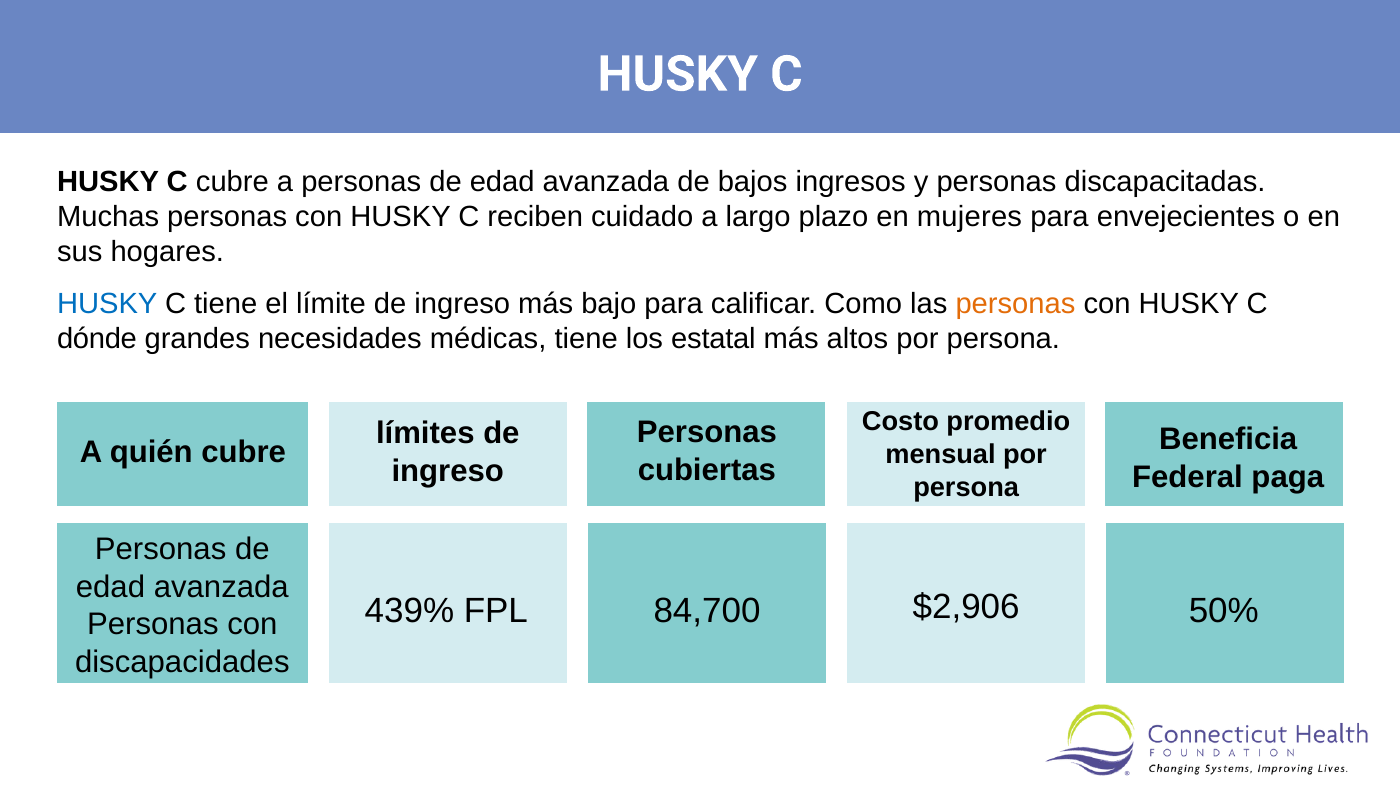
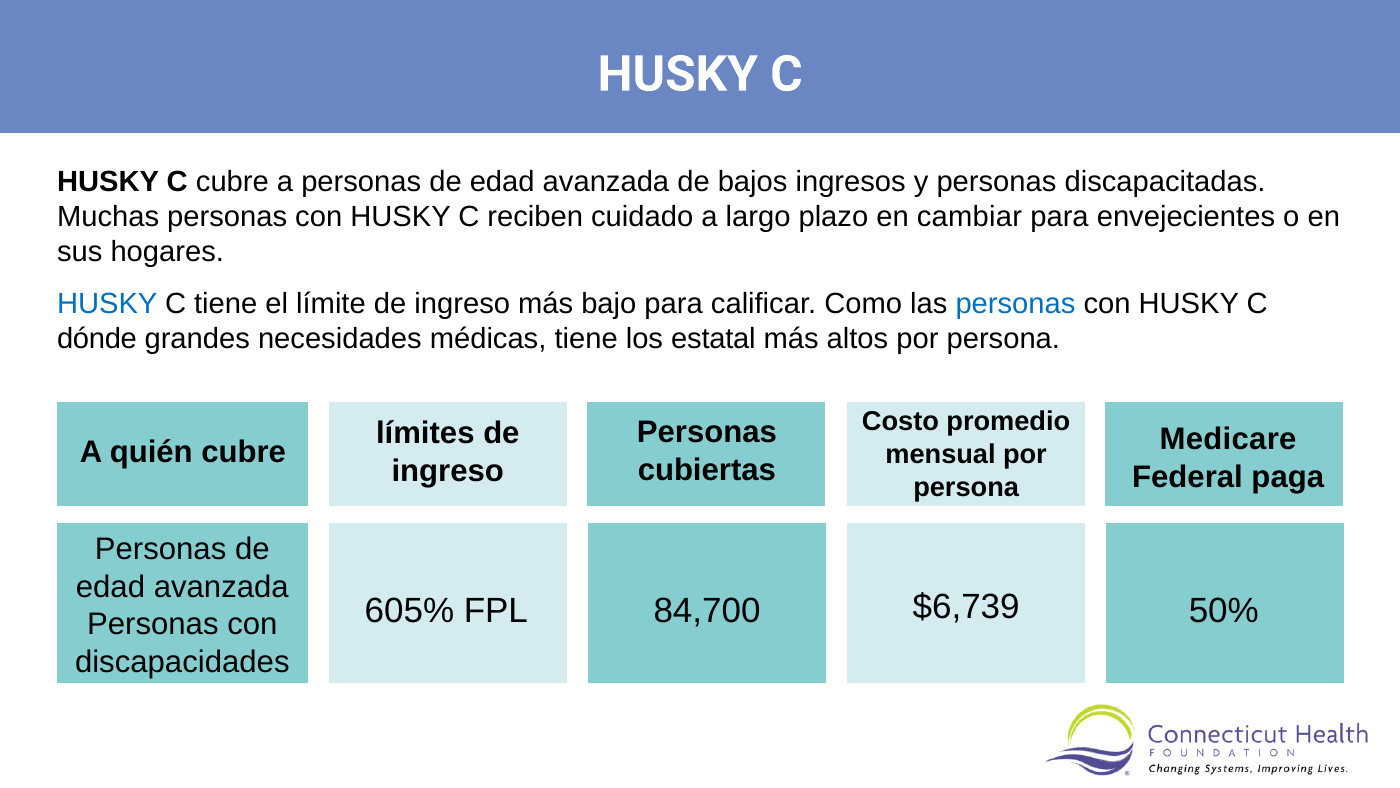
mujeres: mujeres -> cambiar
personas at (1015, 304) colour: orange -> blue
Beneficia: Beneficia -> Medicare
439%: 439% -> 605%
$2,906: $2,906 -> $6,739
